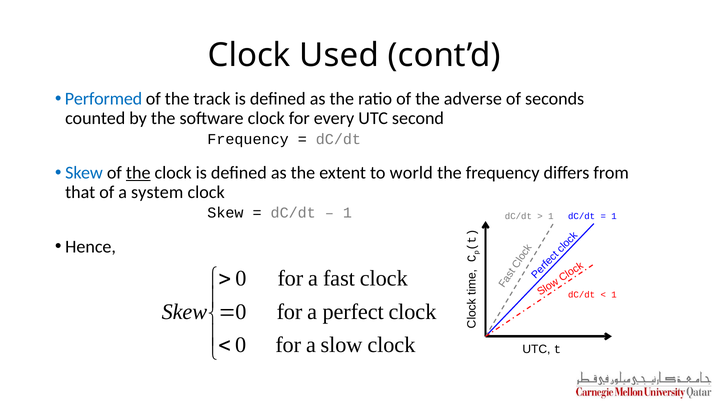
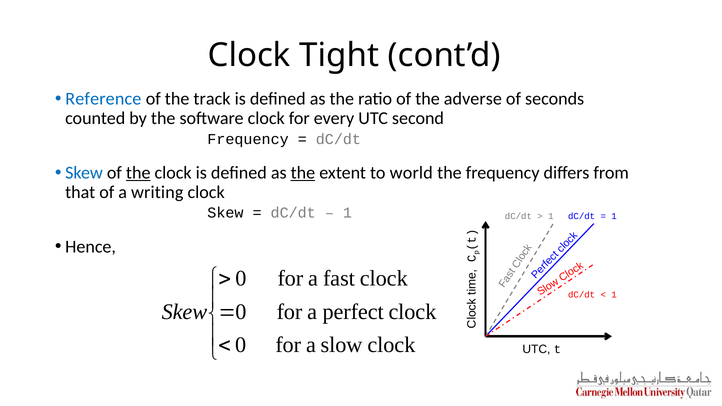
Used: Used -> Tight
Performed: Performed -> Reference
the at (303, 173) underline: none -> present
system: system -> writing
